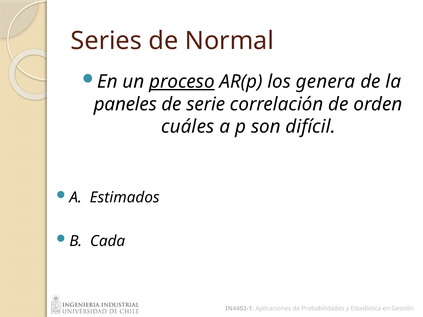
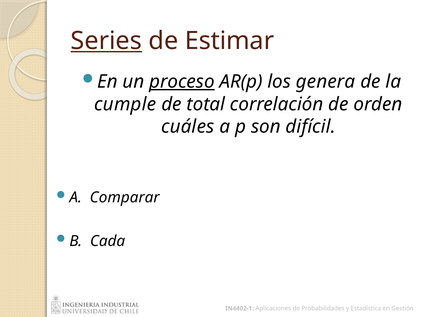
Series underline: none -> present
Normal: Normal -> Estimar
paneles: paneles -> cumple
serie: serie -> total
Estimados: Estimados -> Comparar
